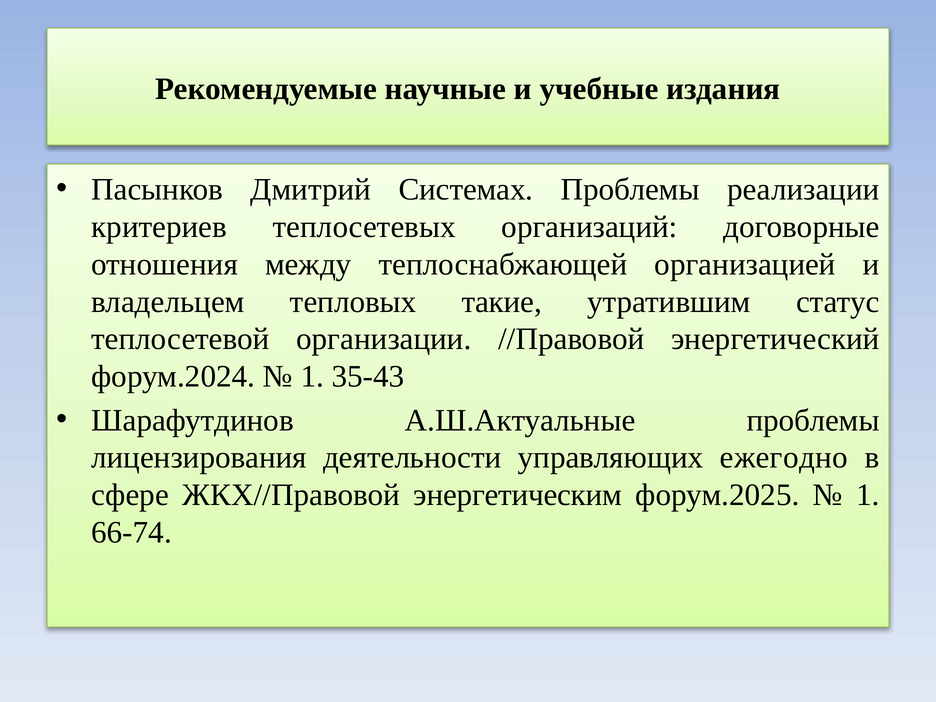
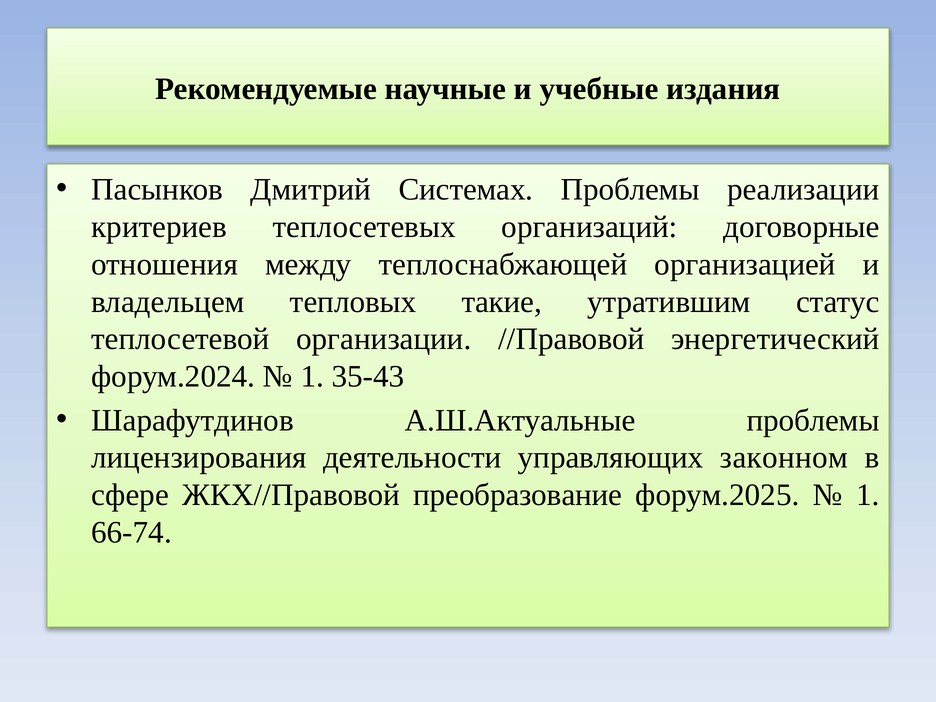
ежегодно: ежегодно -> законном
энергетическим: энергетическим -> преобразование
